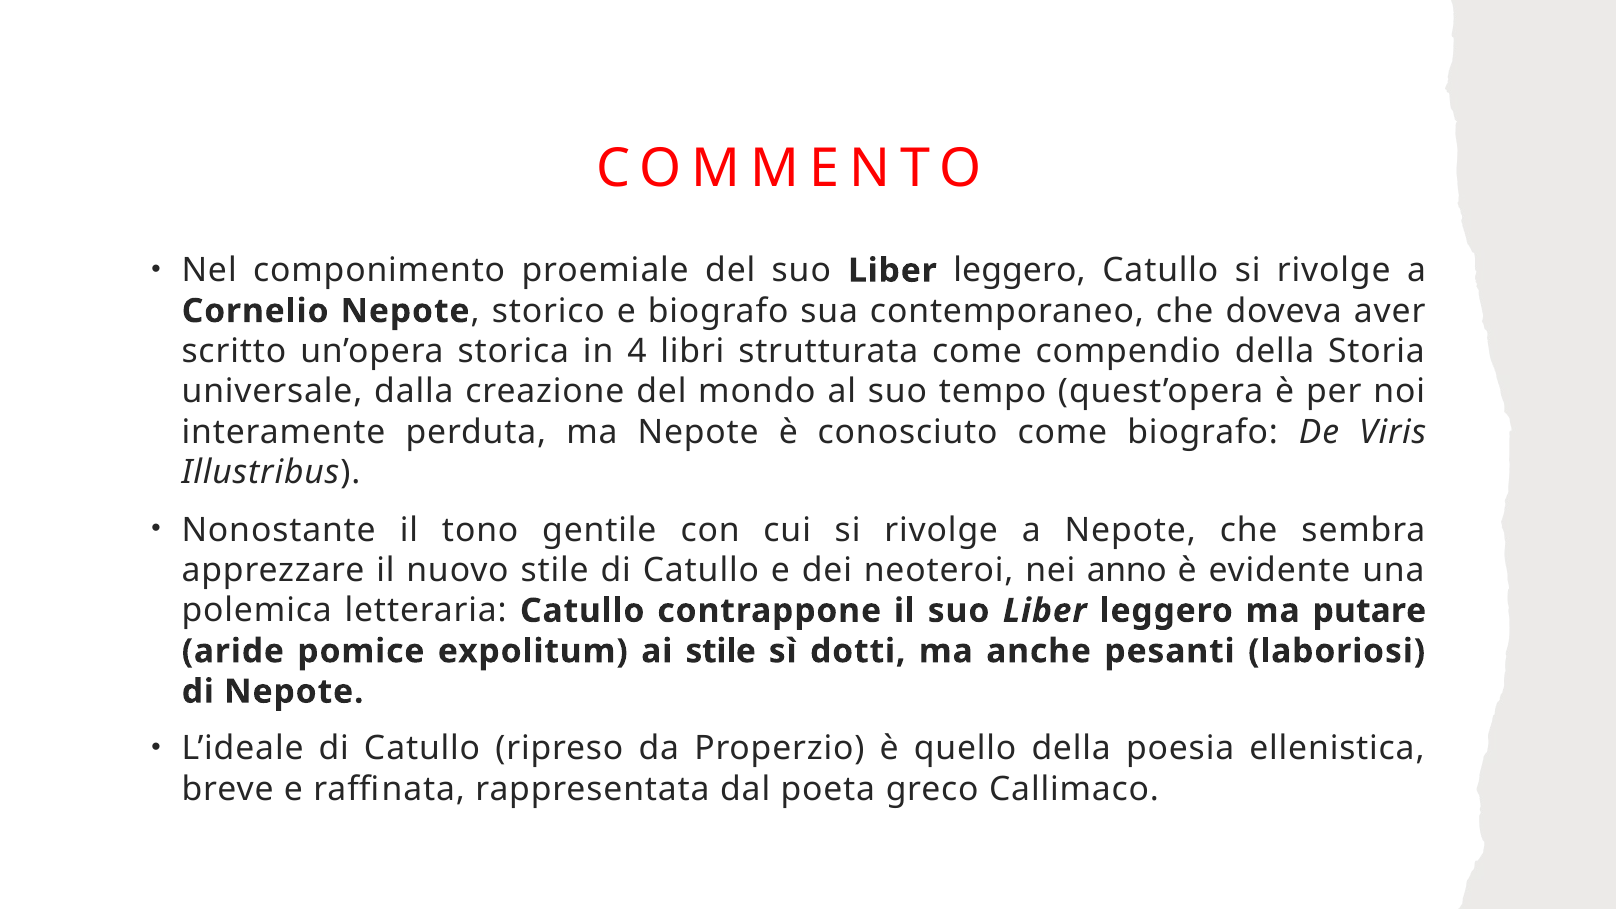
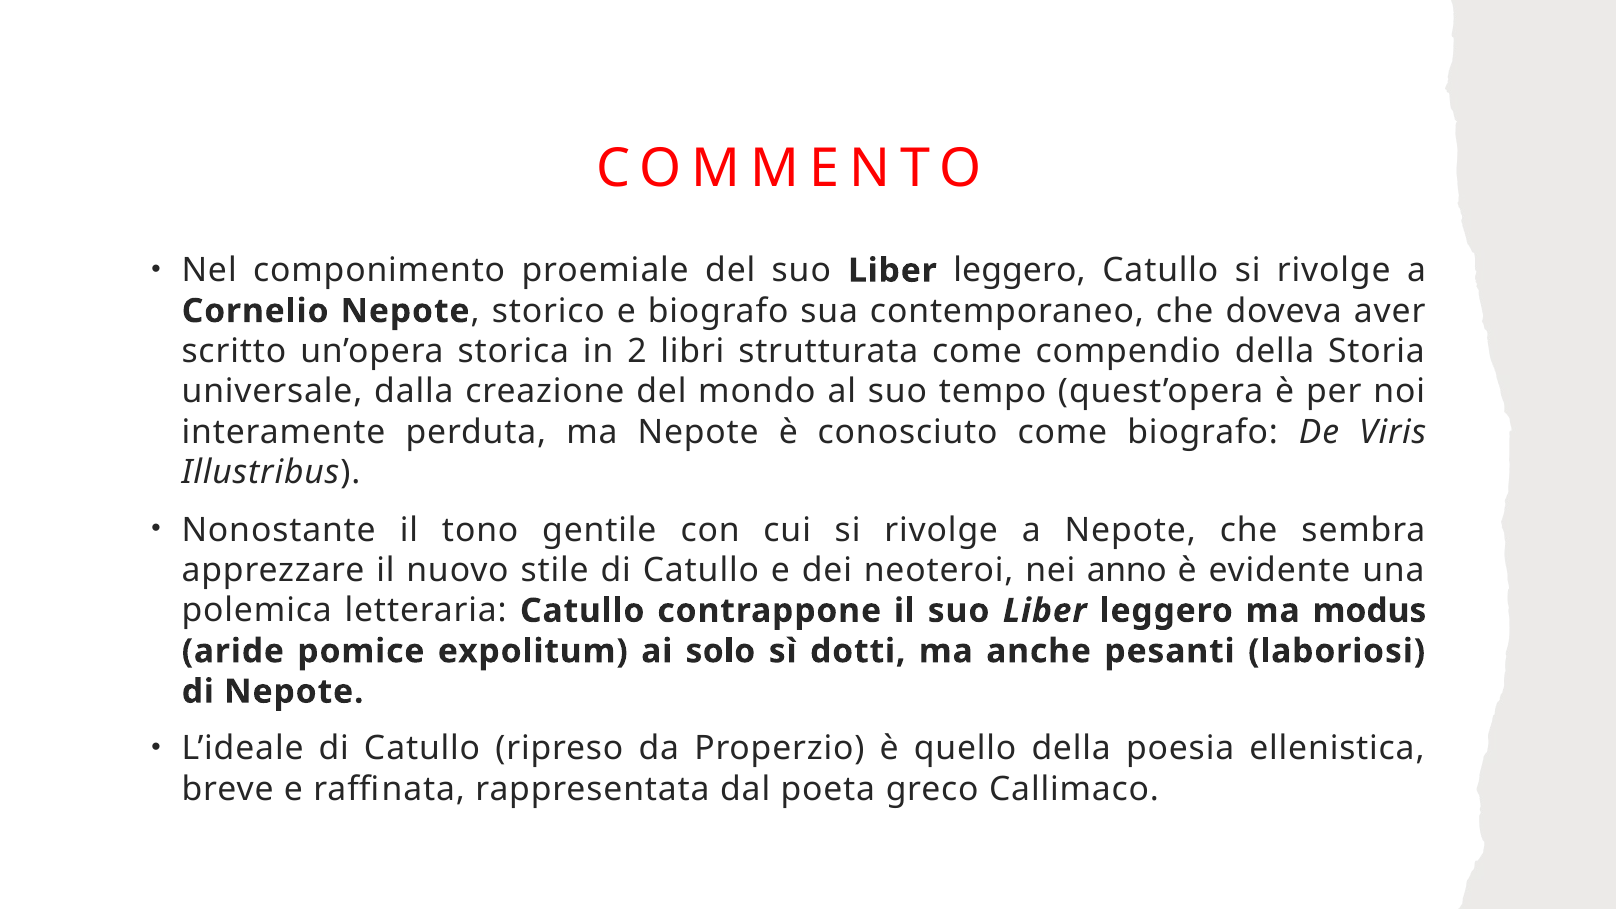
4: 4 -> 2
putare: putare -> modus
ai stile: stile -> solo
